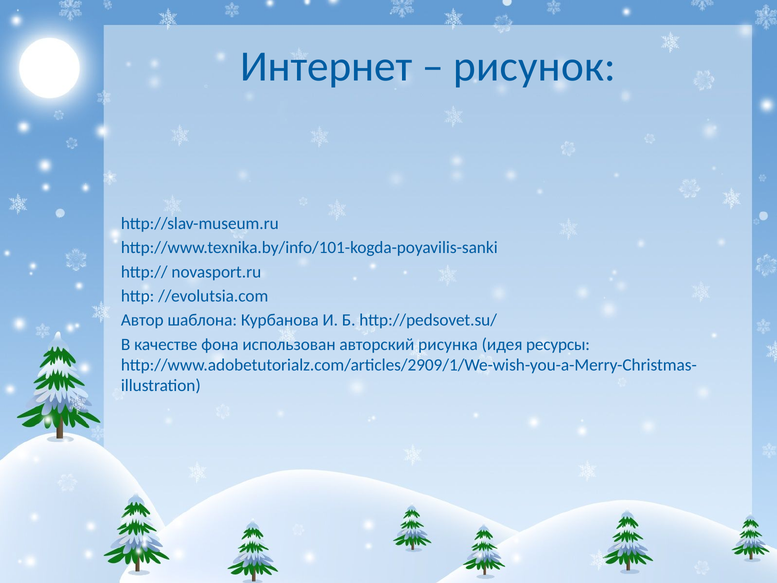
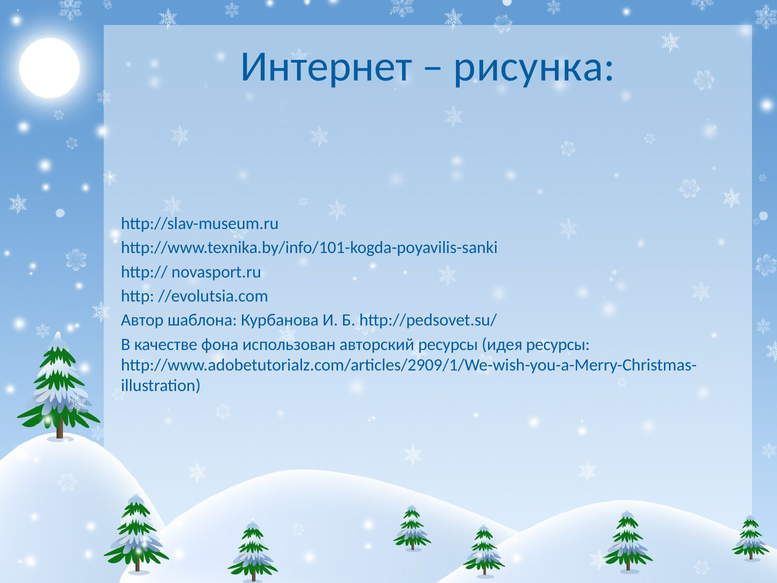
рисунок: рисунок -> рисунка
авторский рисунка: рисунка -> ресурсы
